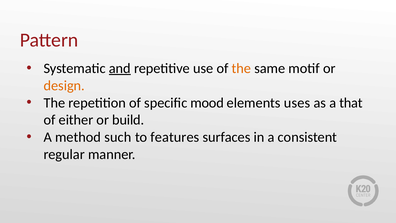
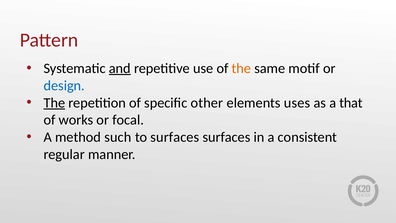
design colour: orange -> blue
The at (54, 103) underline: none -> present
mood: mood -> other
either: either -> works
build: build -> focal
to features: features -> surfaces
